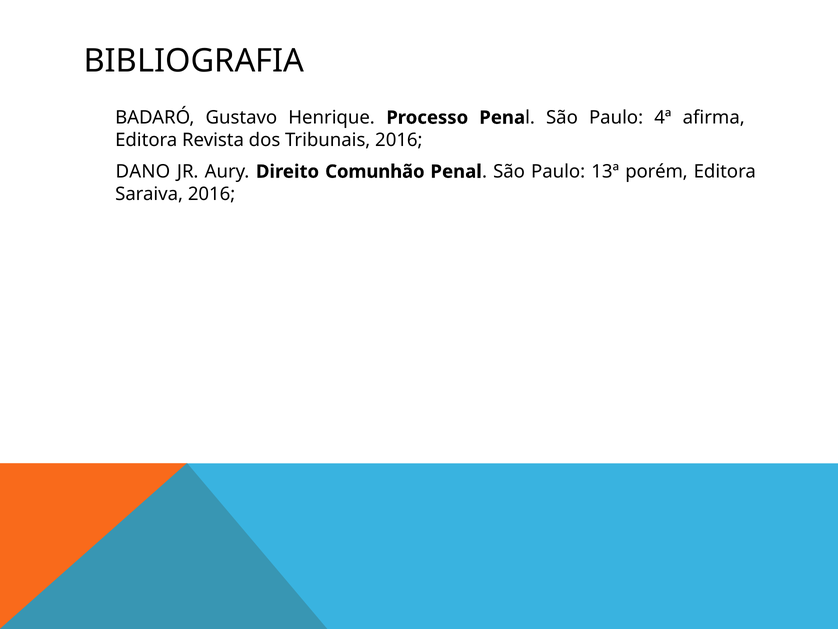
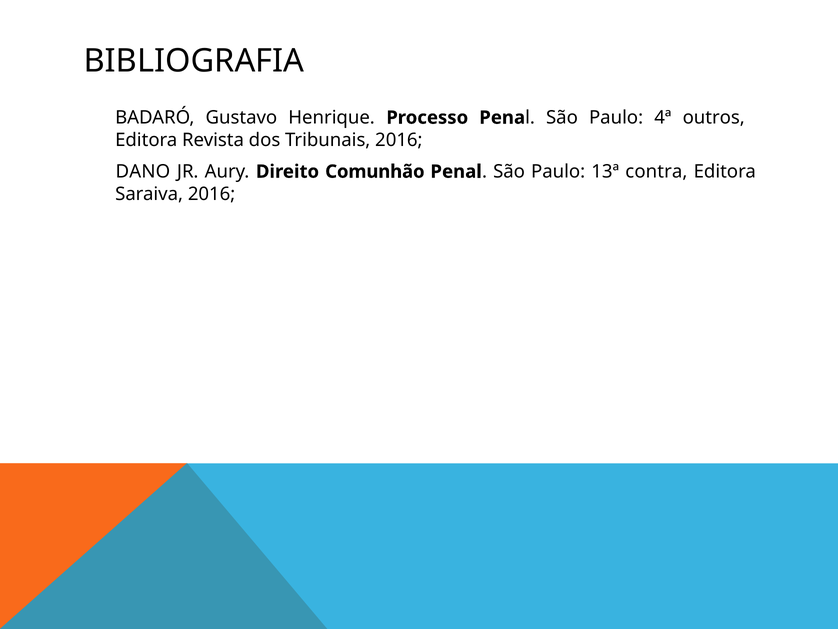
afirma: afirma -> outros
porém: porém -> contra
